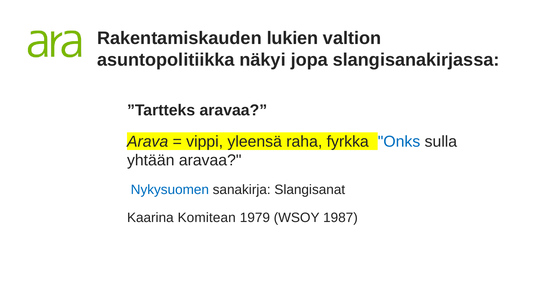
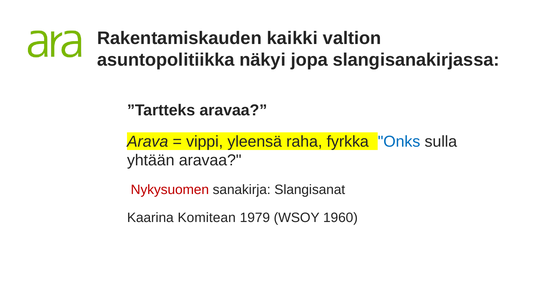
lukien: lukien -> kaikki
Nykysuomen colour: blue -> red
1987: 1987 -> 1960
